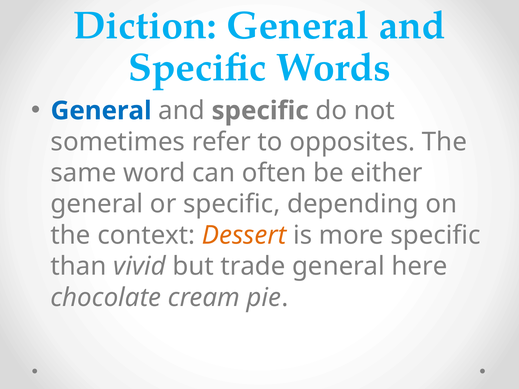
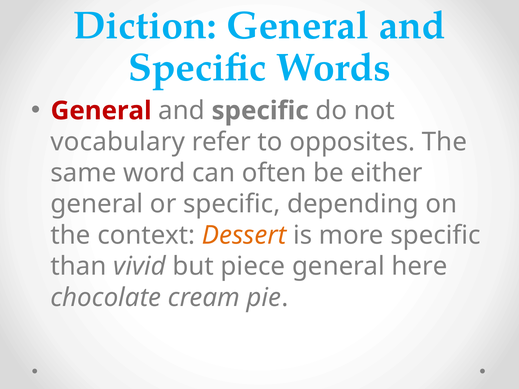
General at (101, 111) colour: blue -> red
sometimes: sometimes -> vocabulary
trade: trade -> piece
